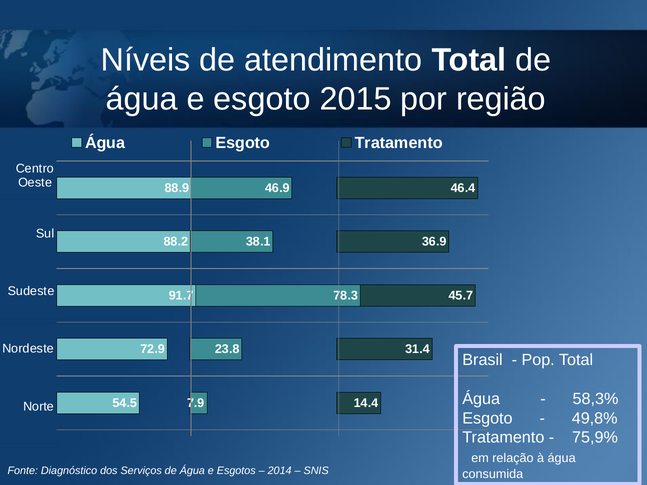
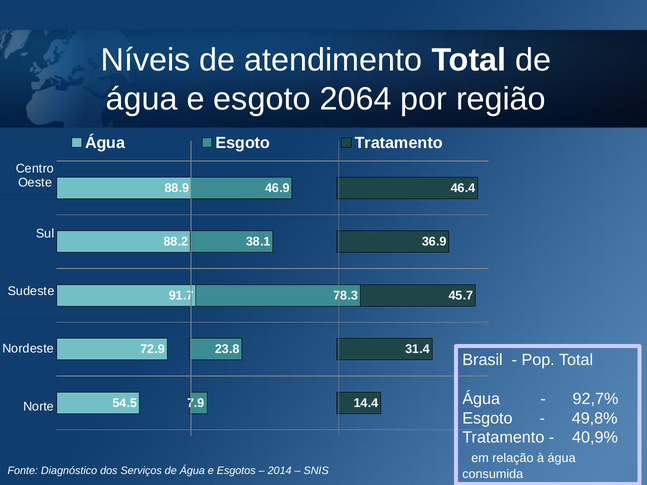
2015: 2015 -> 2064
58,3%: 58,3% -> 92,7%
75,9%: 75,9% -> 40,9%
